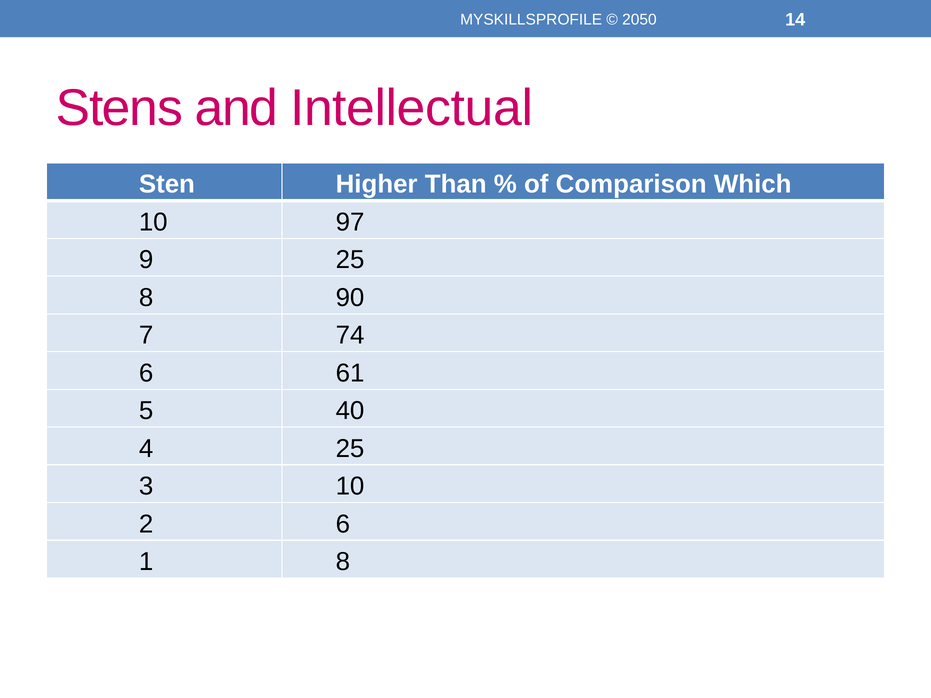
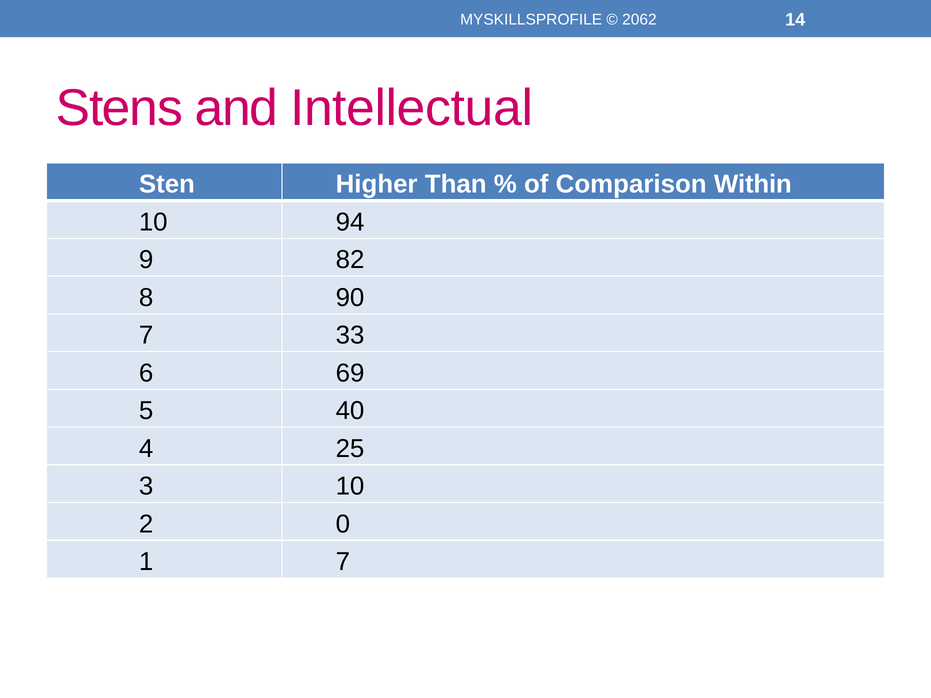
2050: 2050 -> 2062
Which: Which -> Within
97: 97 -> 94
9 25: 25 -> 82
74: 74 -> 33
61: 61 -> 69
2 6: 6 -> 0
1 8: 8 -> 7
